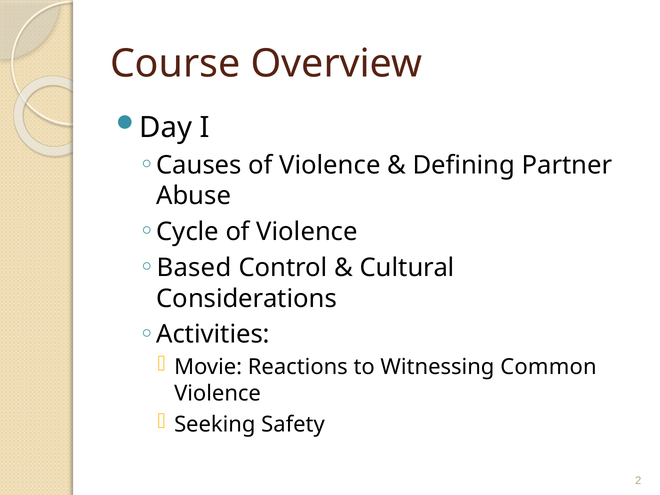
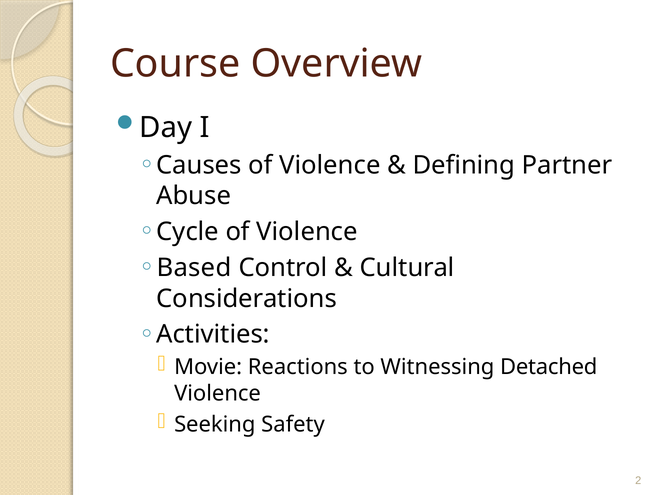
Common: Common -> Detached
